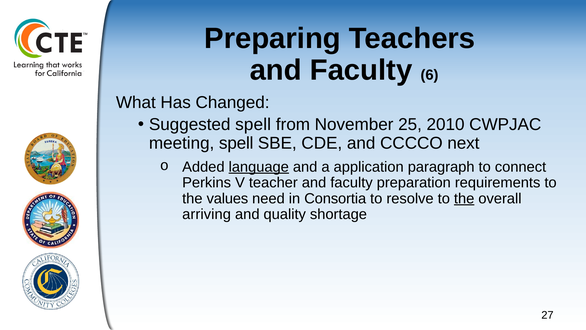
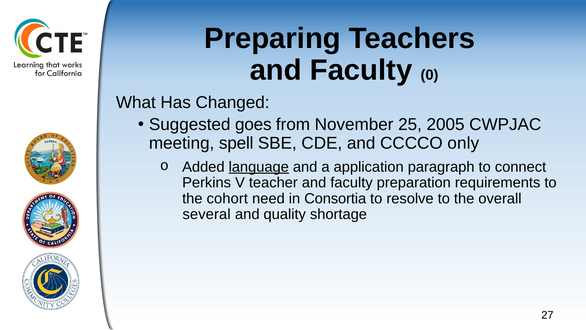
6: 6 -> 0
Suggested spell: spell -> goes
2010: 2010 -> 2005
next: next -> only
values: values -> cohort
the at (464, 198) underline: present -> none
arriving: arriving -> several
